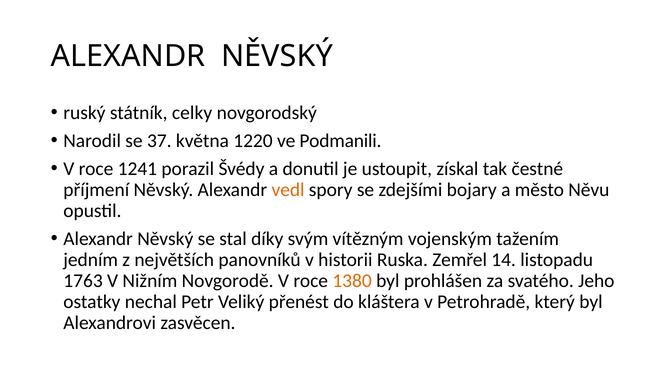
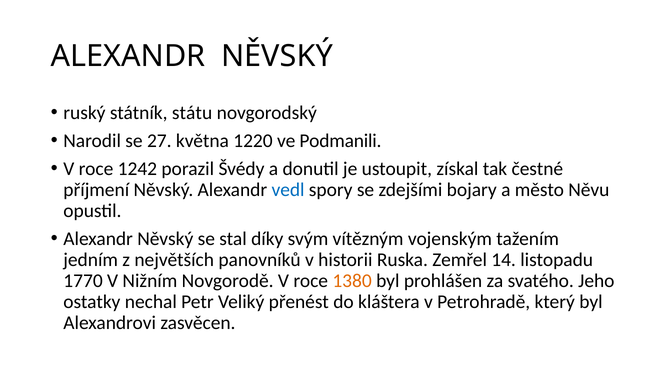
celky: celky -> státu
37: 37 -> 27
1241: 1241 -> 1242
vedl colour: orange -> blue
1763: 1763 -> 1770
